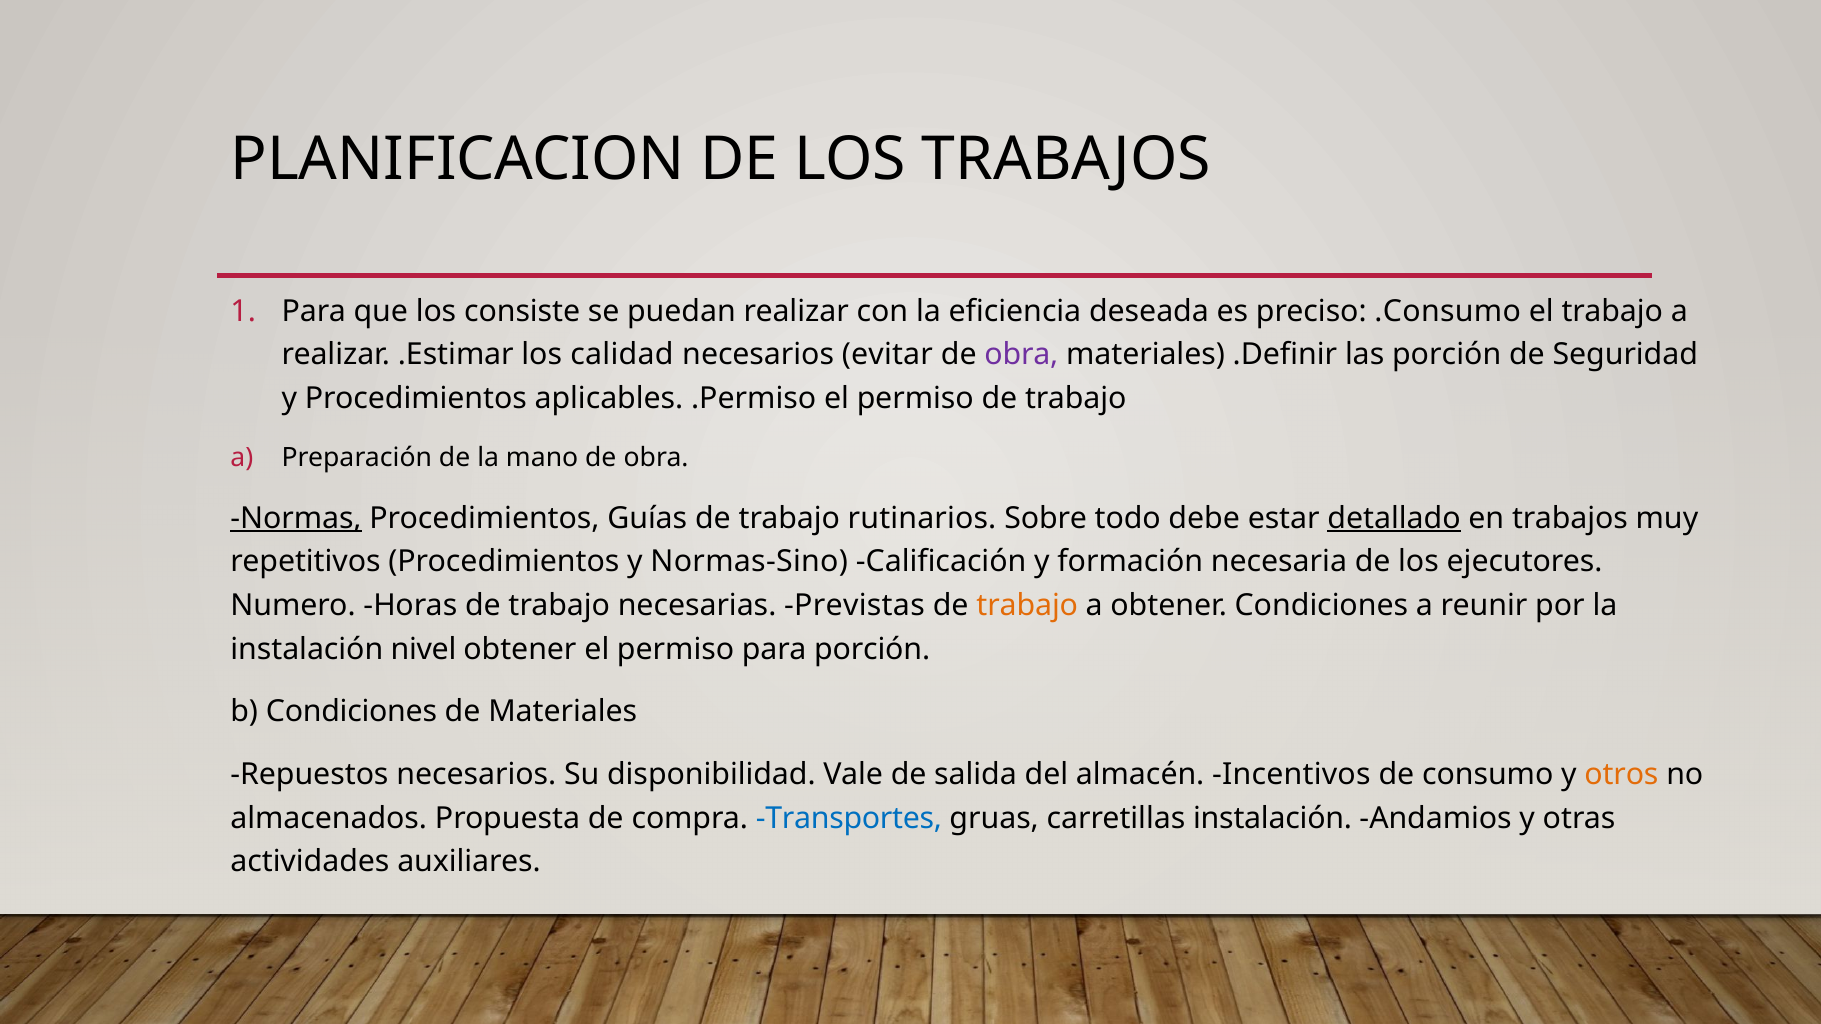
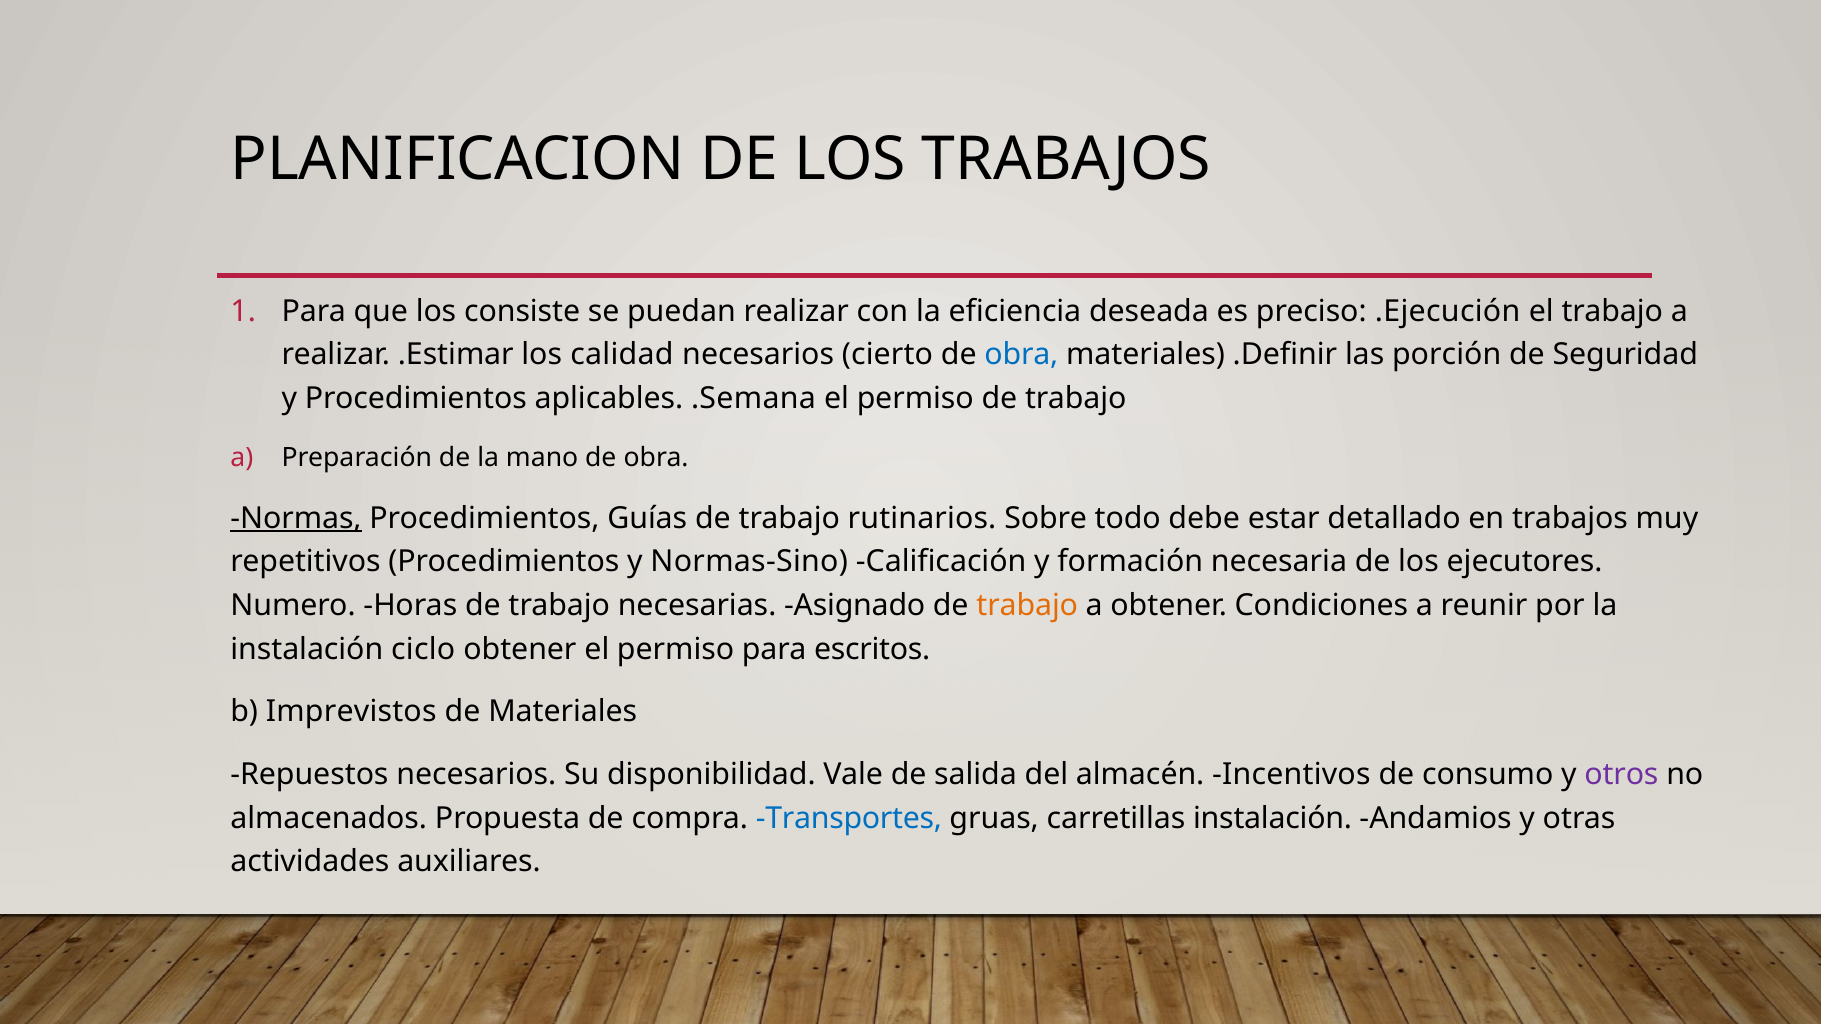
.Consumo: .Consumo -> .Ejecución
evitar: evitar -> cierto
obra at (1021, 355) colour: purple -> blue
.Permiso: .Permiso -> .Semana
detallado underline: present -> none
Previstas: Previstas -> Asignado
nivel: nivel -> ciclo
para porción: porción -> escritos
b Condiciones: Condiciones -> Imprevistos
otros colour: orange -> purple
